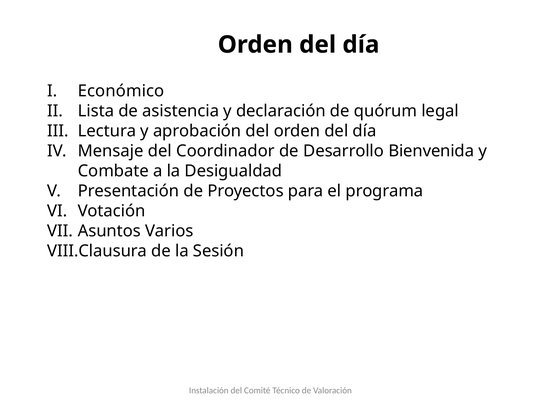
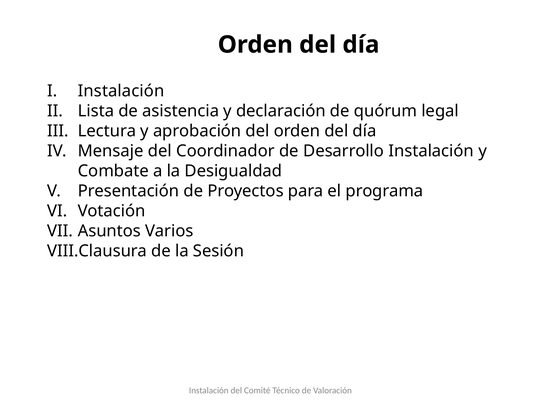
Económico at (121, 91): Económico -> Instalación
Desarrollo Bienvenida: Bienvenida -> Instalación
